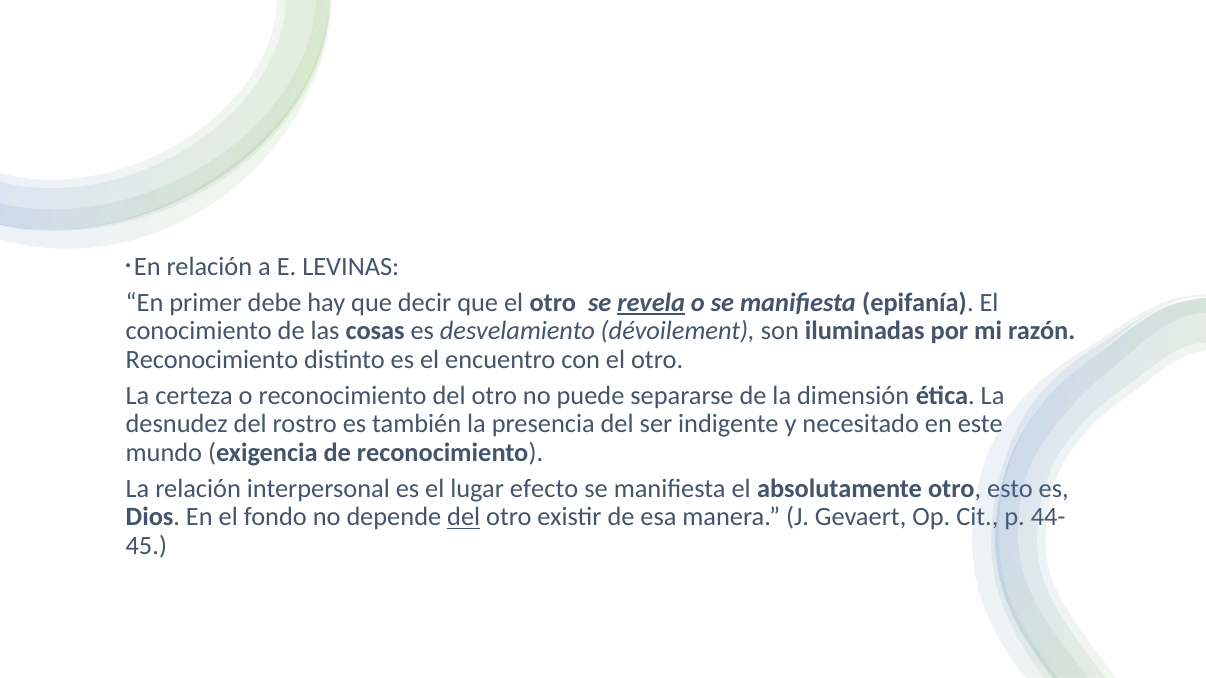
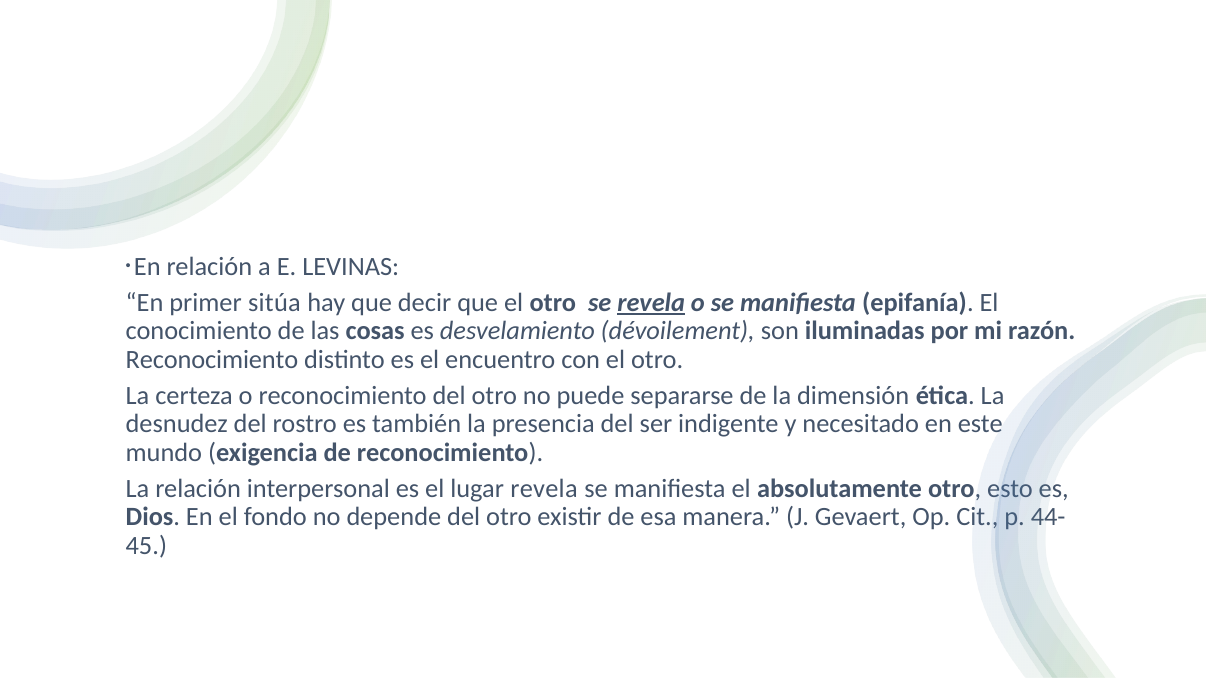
debe: debe -> sitúa
lugar efecto: efecto -> revela
del at (464, 517) underline: present -> none
